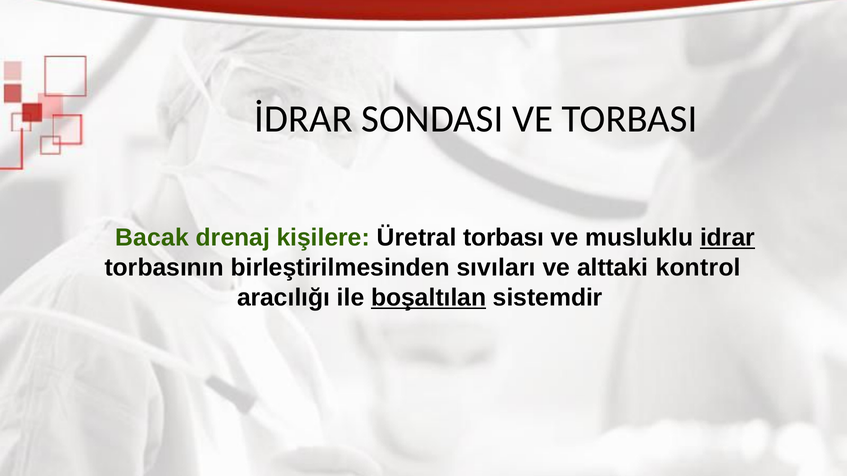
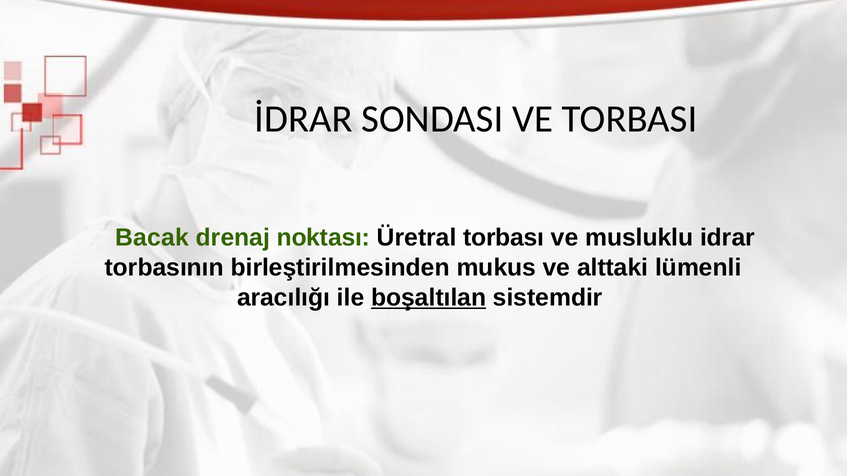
kişilere: kişilere -> noktası
idrar underline: present -> none
sıvıları: sıvıları -> mukus
kontrol: kontrol -> lümenli
